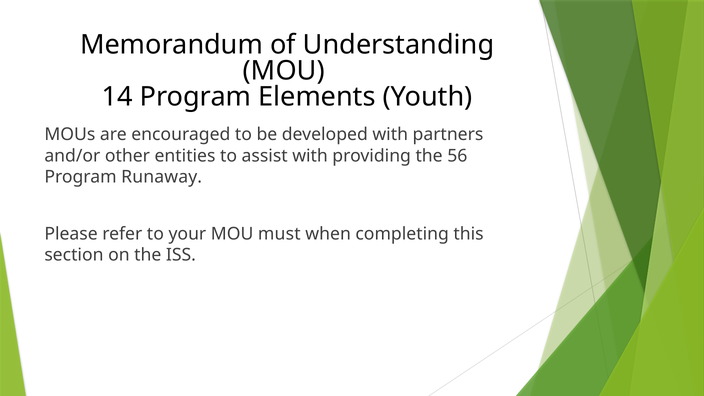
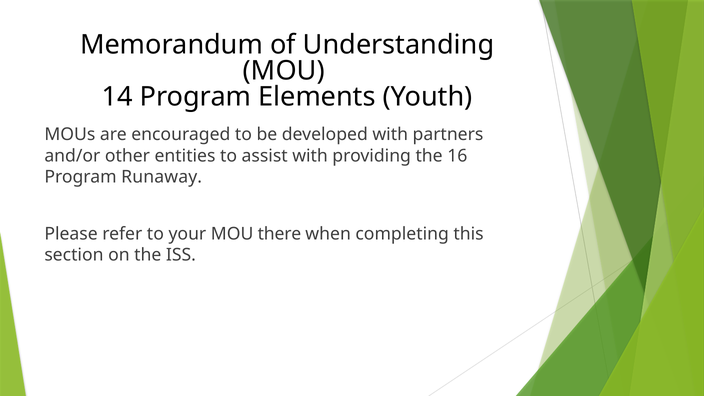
56: 56 -> 16
must: must -> there
